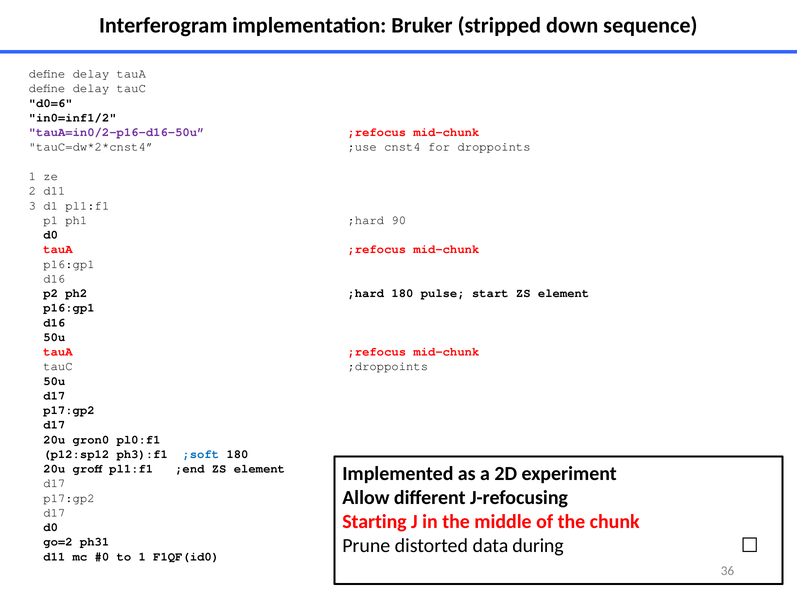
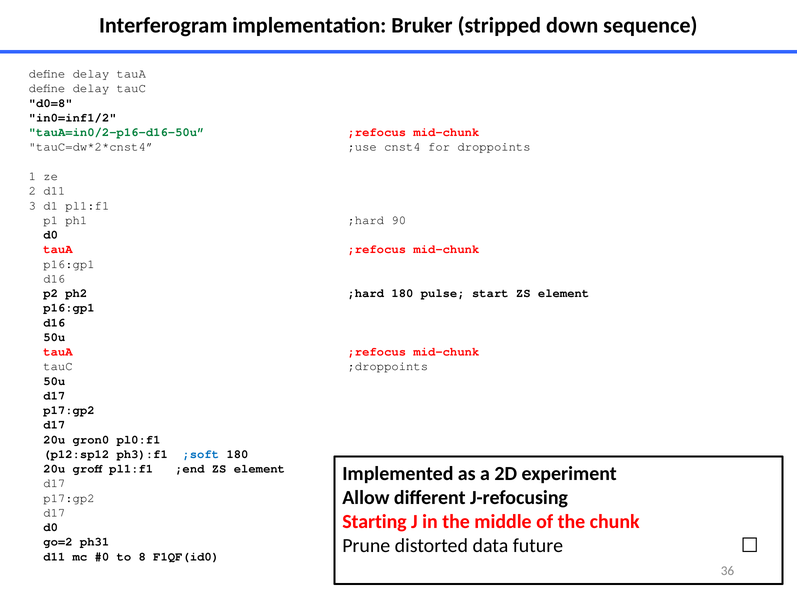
d0=6: d0=6 -> d0=8
tauA=in0/2-p16-d16-50u colour: purple -> green
during: during -> future
to 1: 1 -> 8
